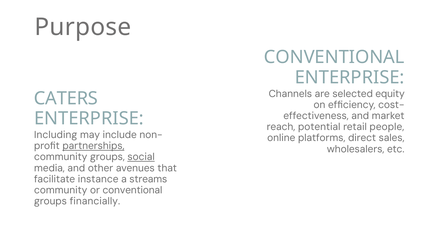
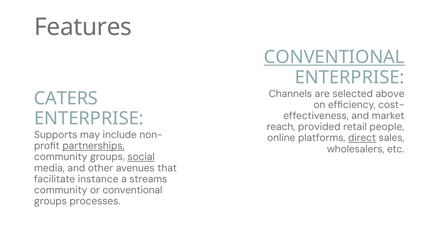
Purpose: Purpose -> Features
CONVENTIONAL at (334, 57) underline: none -> present
equity: equity -> above
potential: potential -> provided
Including: Including -> Supports
direct underline: none -> present
financially: financially -> processes
